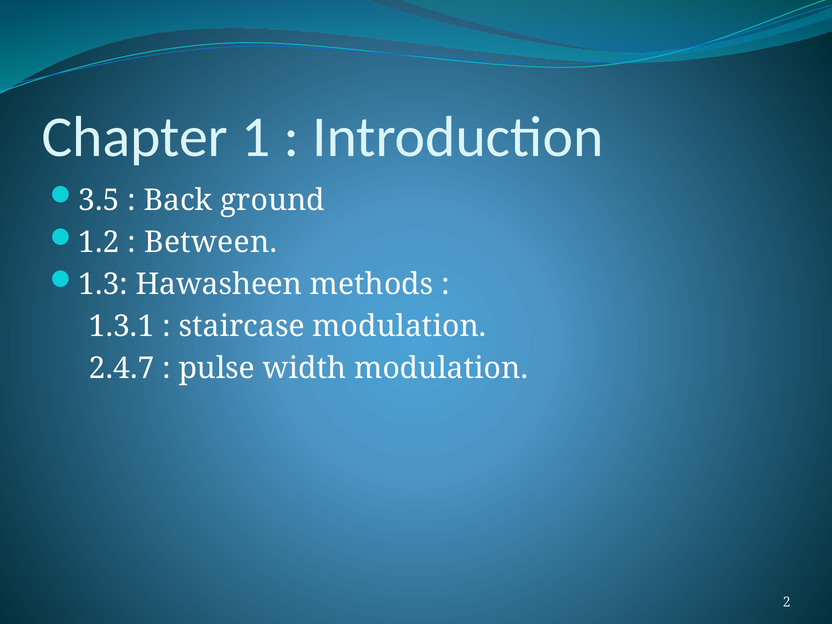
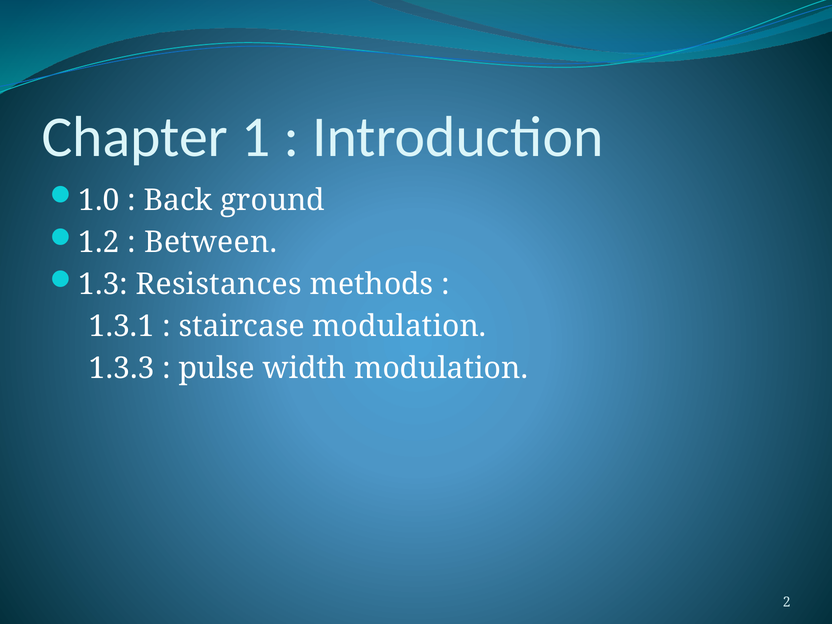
3.5: 3.5 -> 1.0
Hawasheen: Hawasheen -> Resistances
2.4.7: 2.4.7 -> 1.3.3
